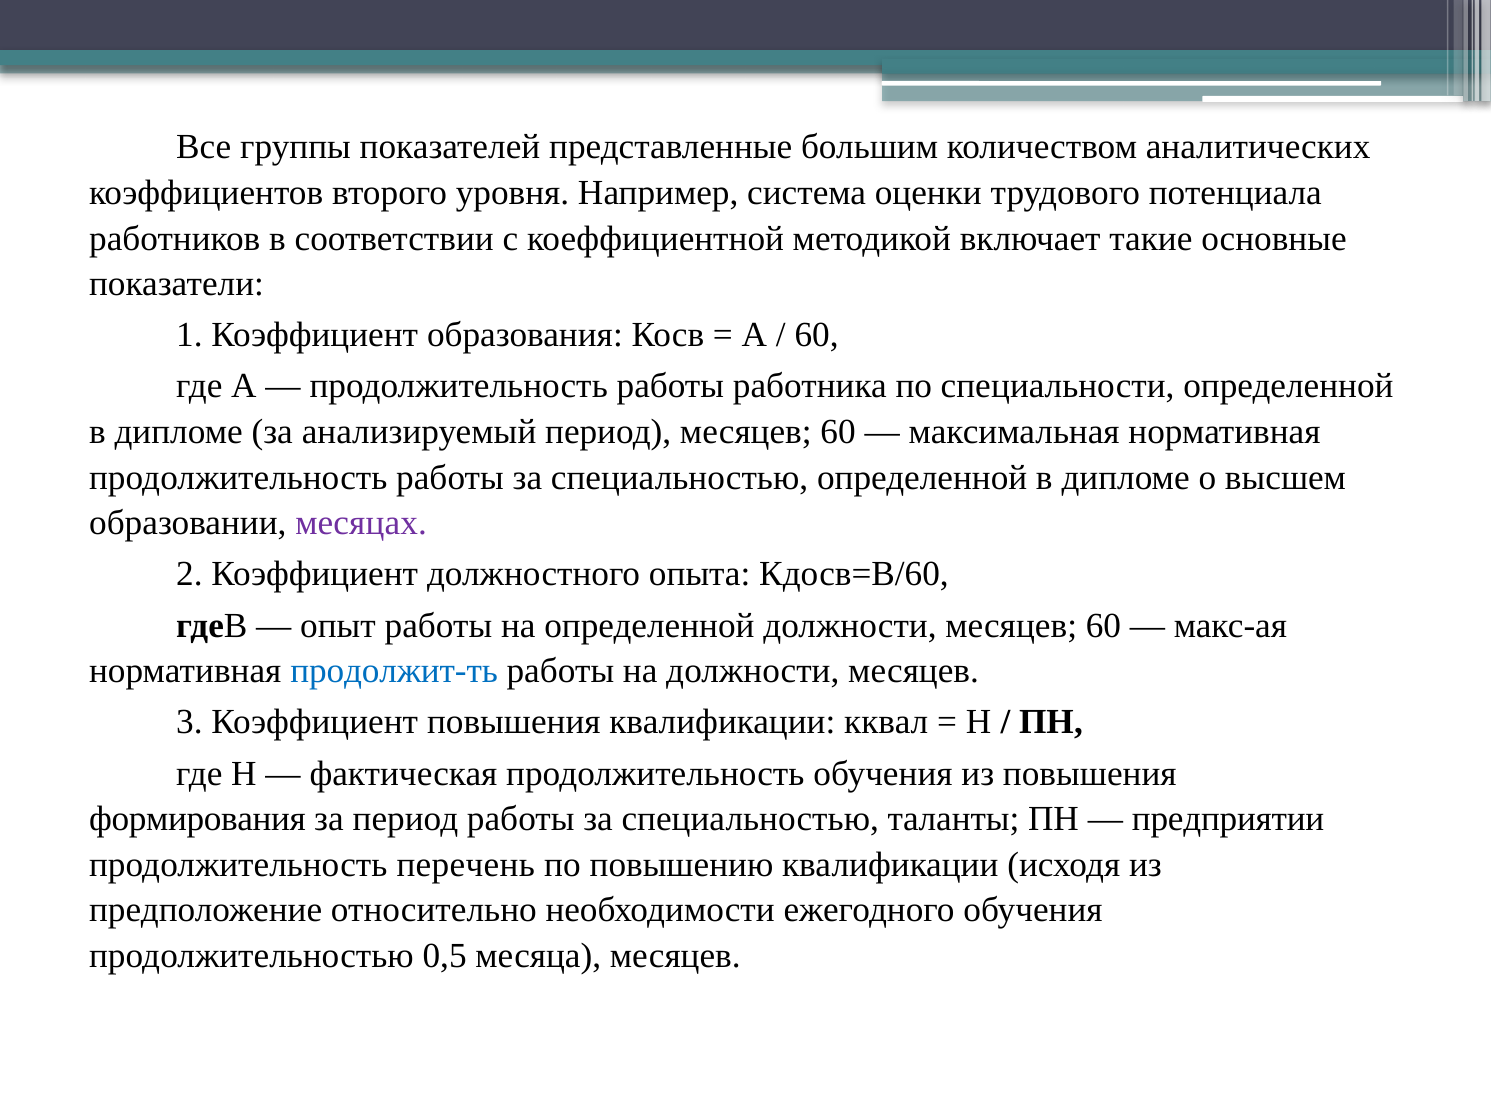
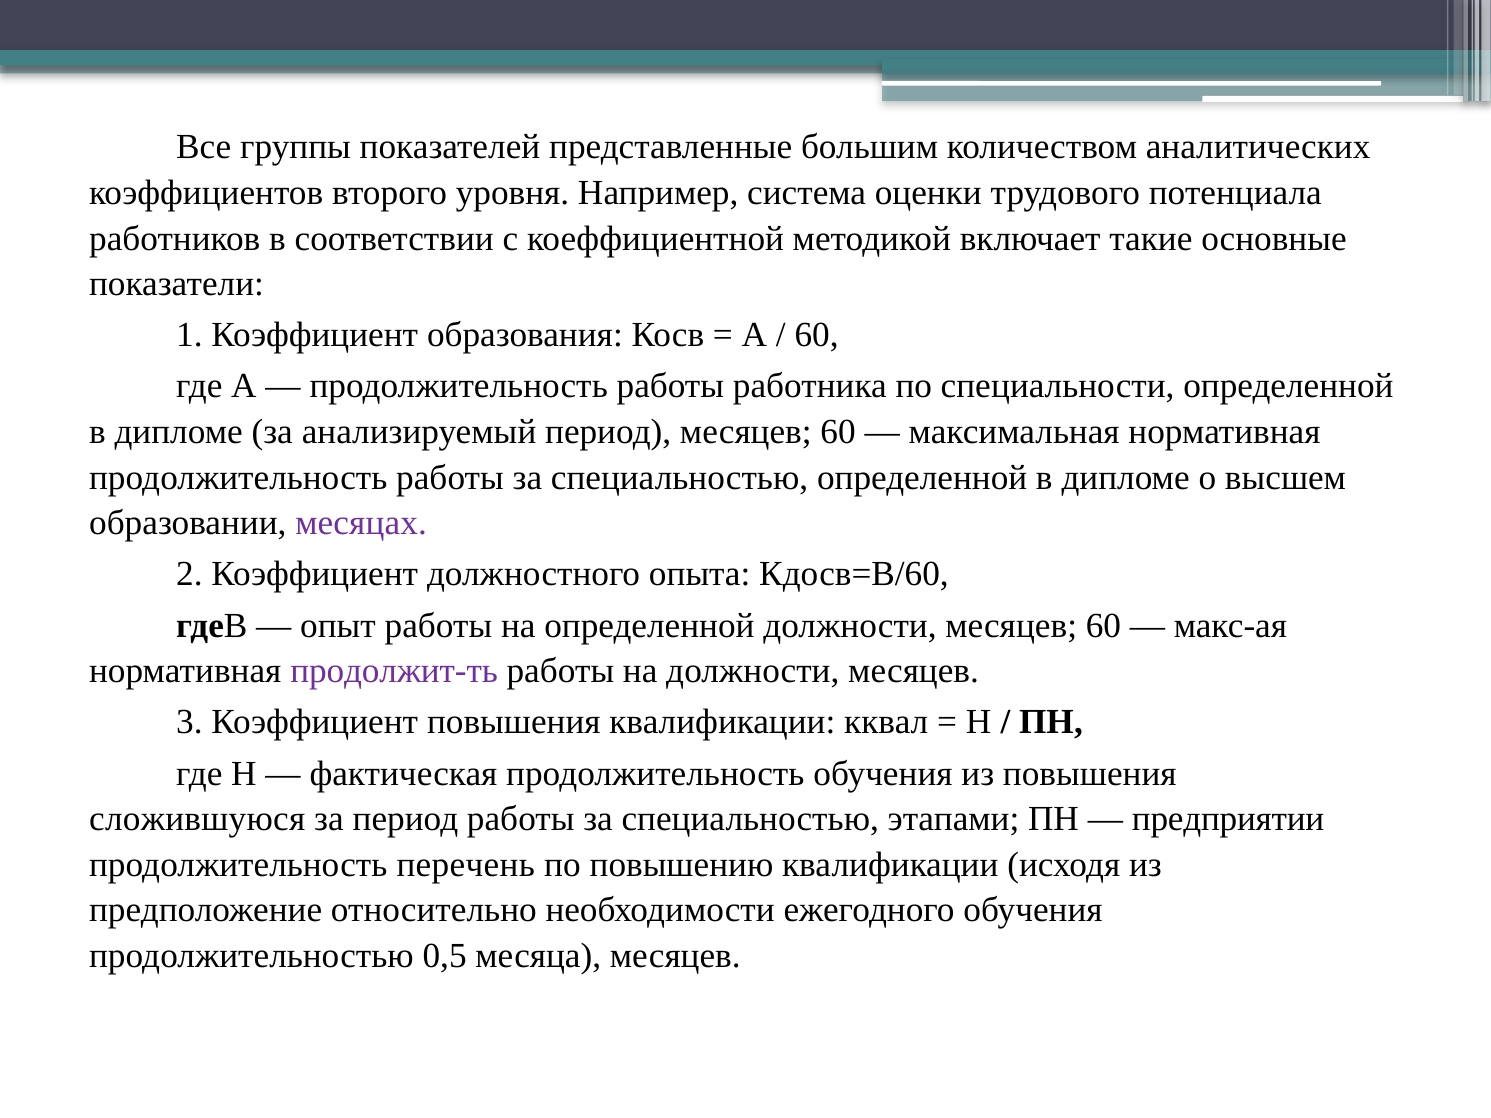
продолжит-ть colour: blue -> purple
формирования: формирования -> сложившуюся
таланты: таланты -> этапами
